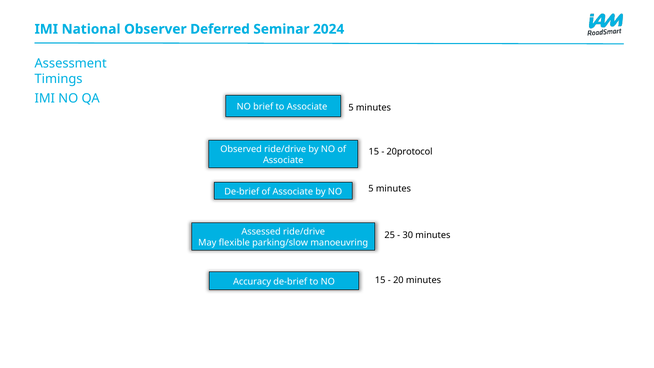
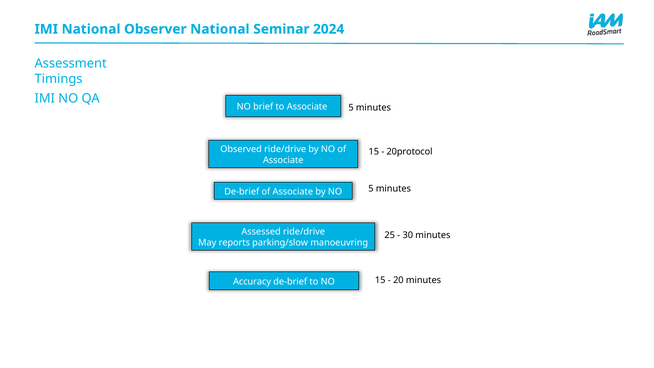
Observer Deferred: Deferred -> National
flexible: flexible -> reports
